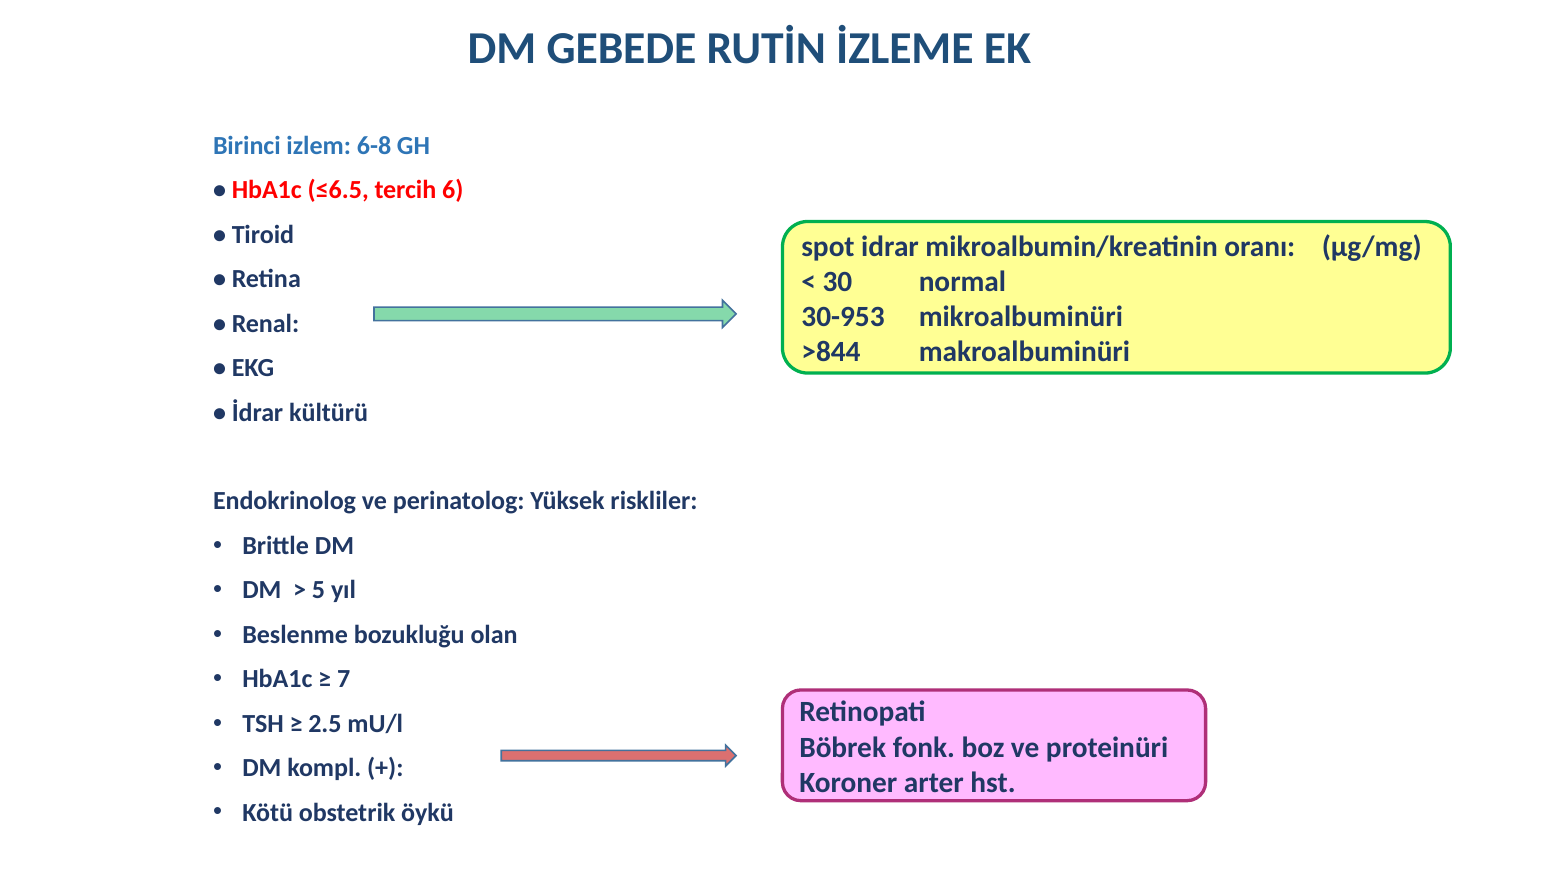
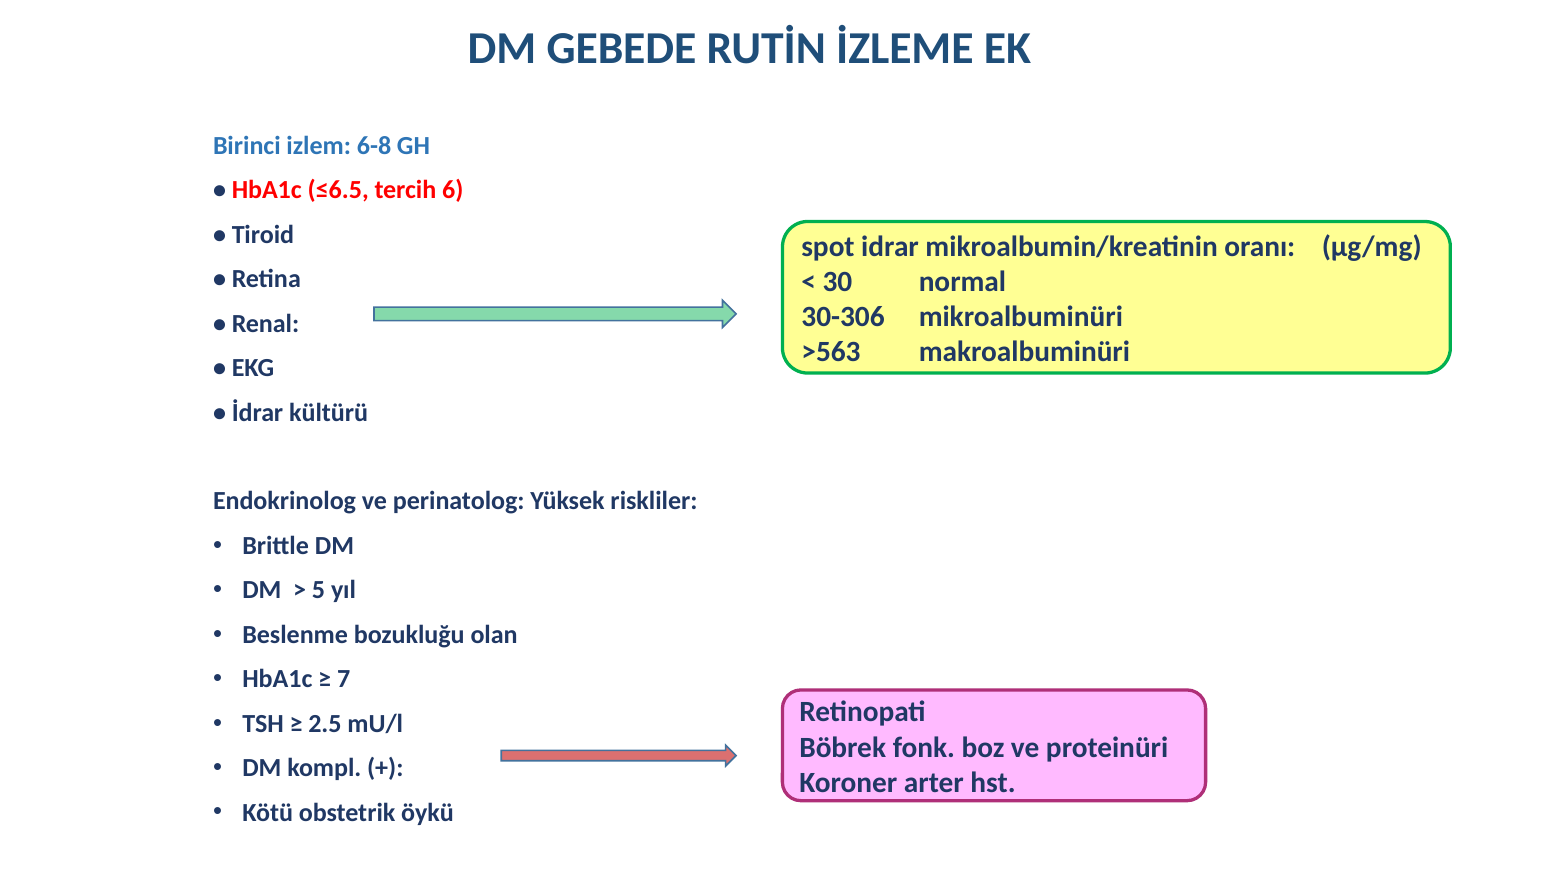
30-953: 30-953 -> 30-306
>844: >844 -> >563
